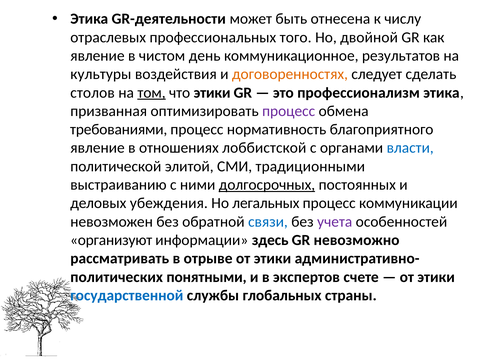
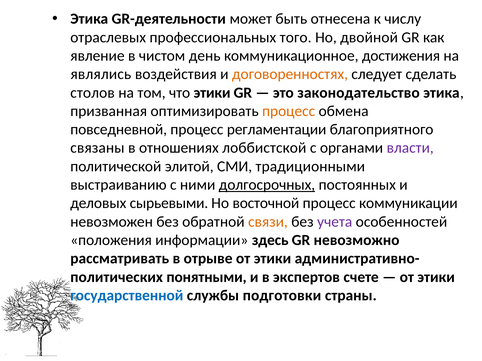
результатов: результатов -> достижения
культуры: культуры -> являлись
том underline: present -> none
профессионализм: профессионализм -> законодательство
процесс at (289, 111) colour: purple -> orange
требованиями: требованиями -> повседневной
нормативность: нормативность -> регламентации
явление at (98, 148): явление -> связаны
власти colour: blue -> purple
убеждения: убеждения -> сырьевыми
легальных: легальных -> восточной
связи colour: blue -> orange
организуют: организуют -> положения
глобальных: глобальных -> подготовки
